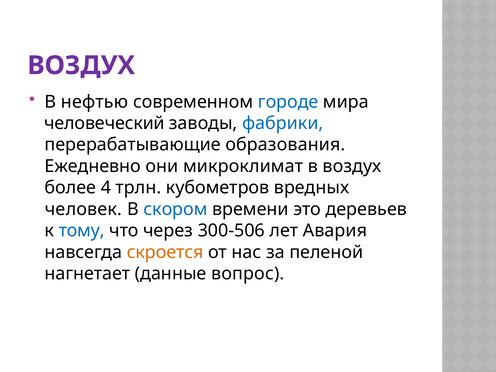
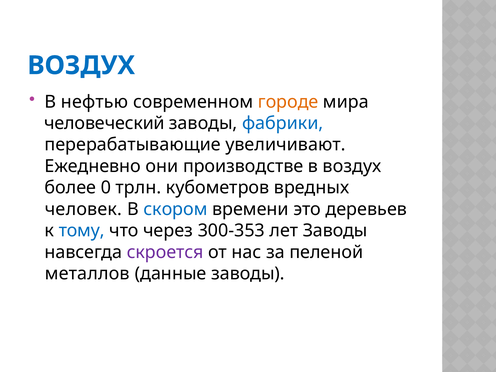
ВОЗДУХ at (81, 65) colour: purple -> blue
городе colour: blue -> orange
образования: образования -> увеличивают
микроклимат: микроклимат -> производстве
4: 4 -> 0
300-506: 300-506 -> 300-353
лет Авария: Авария -> Заводы
скроется colour: orange -> purple
нагнетает: нагнетает -> металлов
данные вопрос: вопрос -> заводы
